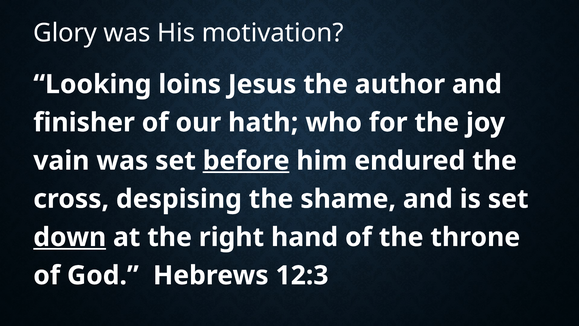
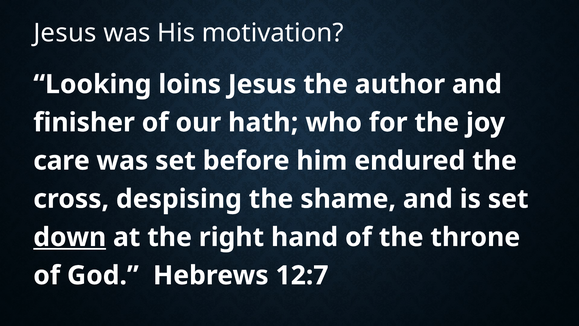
Glory at (65, 33): Glory -> Jesus
vain: vain -> care
before underline: present -> none
12:3: 12:3 -> 12:7
